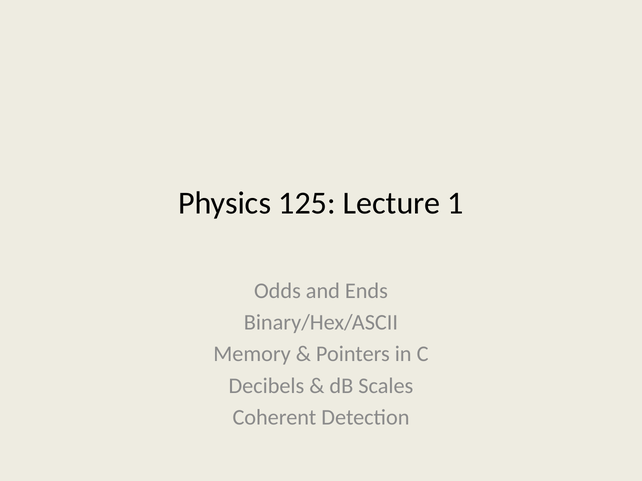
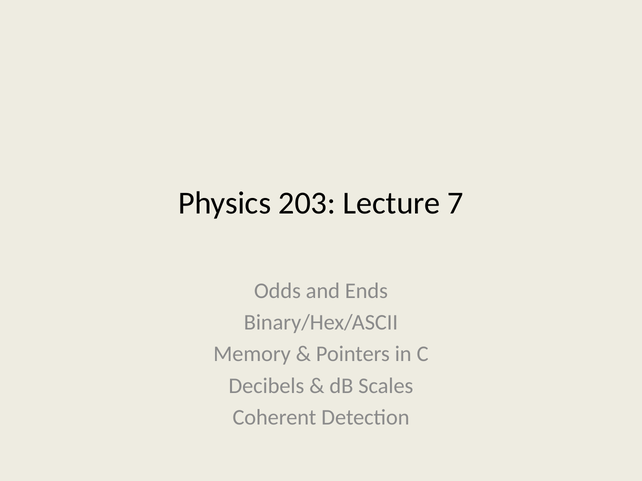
125: 125 -> 203
1: 1 -> 7
